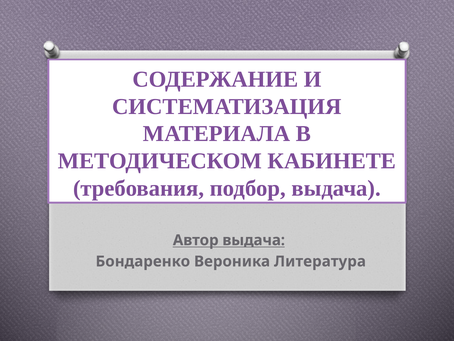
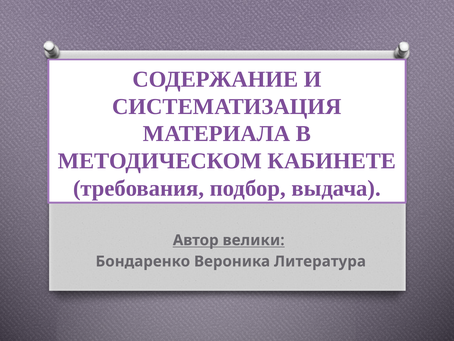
Автор выдача: выдача -> велики
